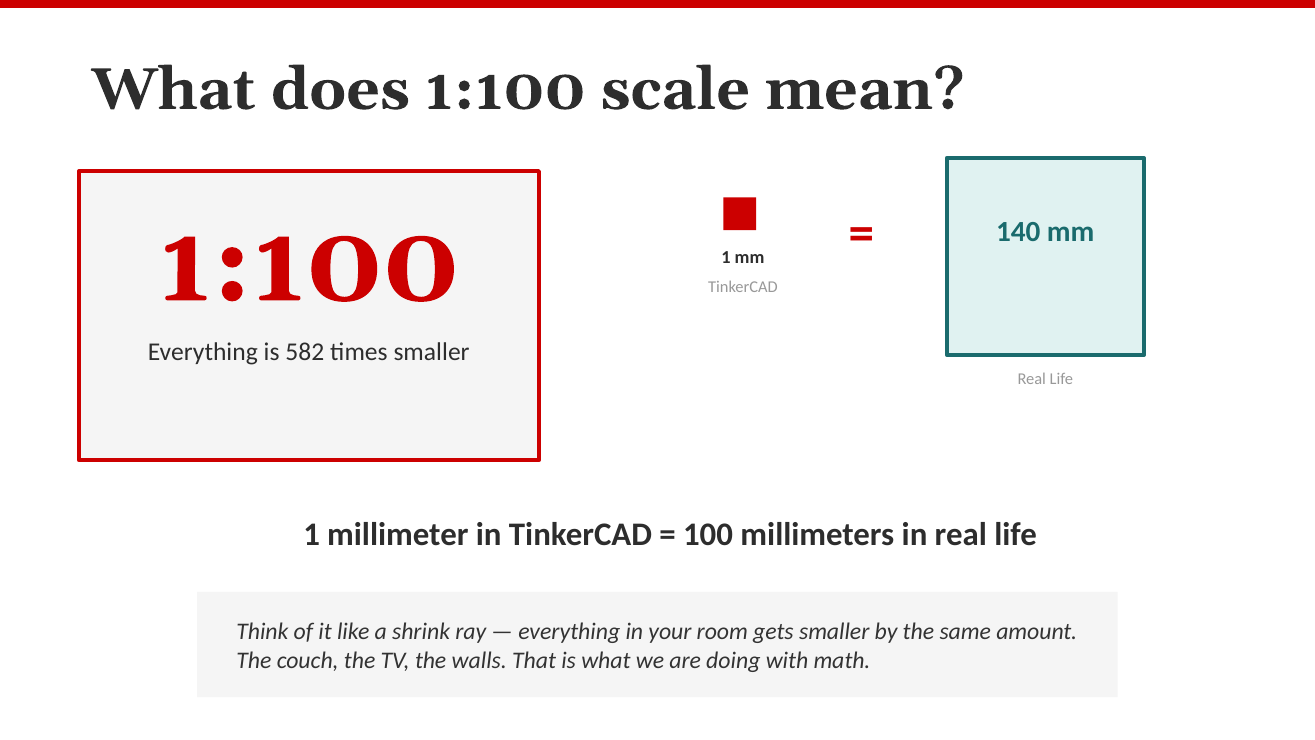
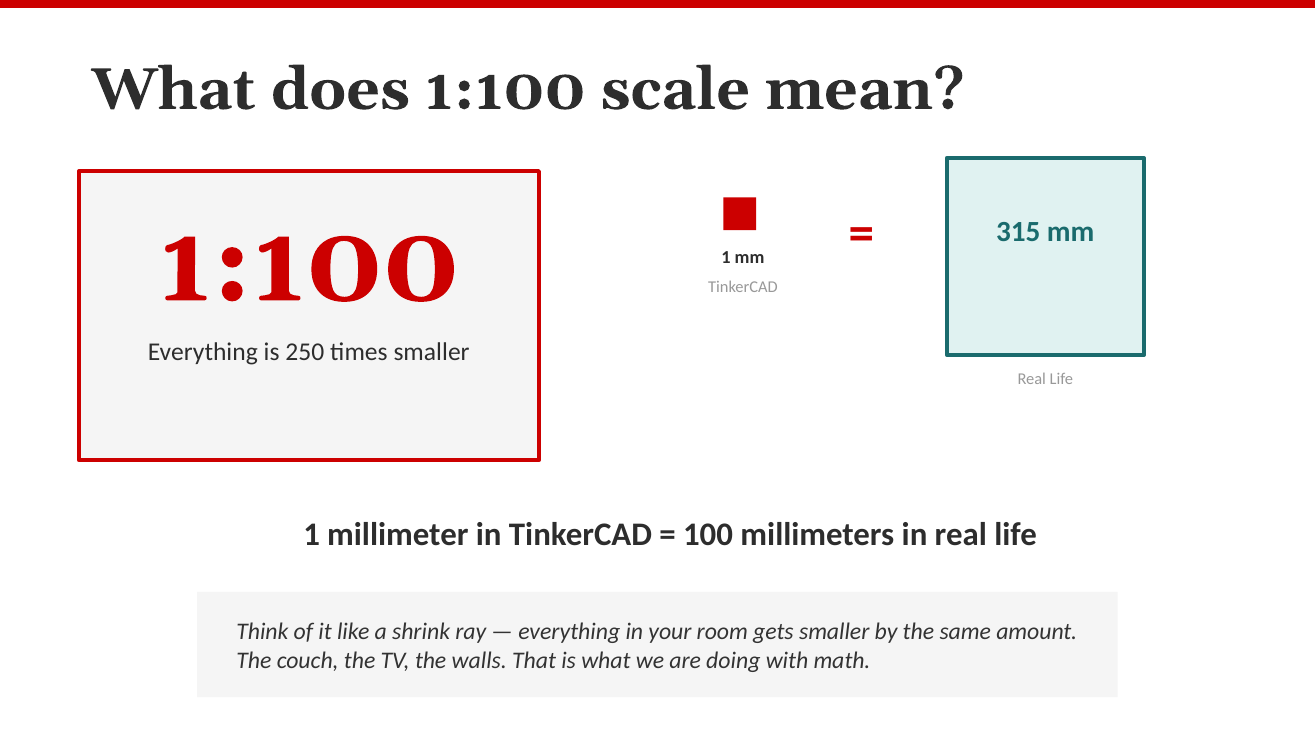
140: 140 -> 315
582: 582 -> 250
